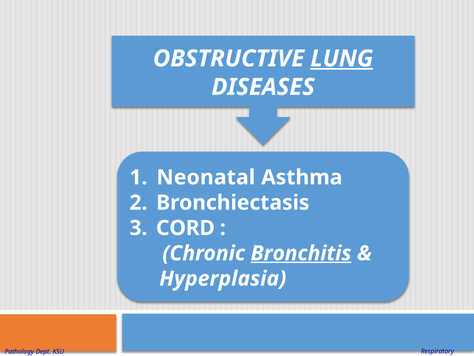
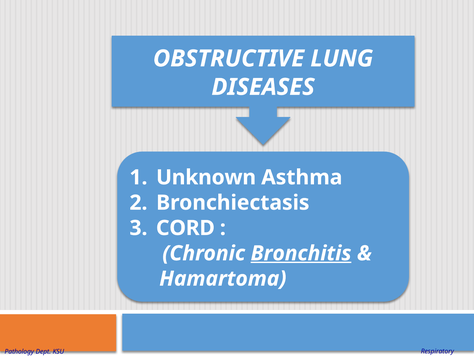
LUNG underline: present -> none
Neonatal: Neonatal -> Unknown
Hyperplasia: Hyperplasia -> Hamartoma
